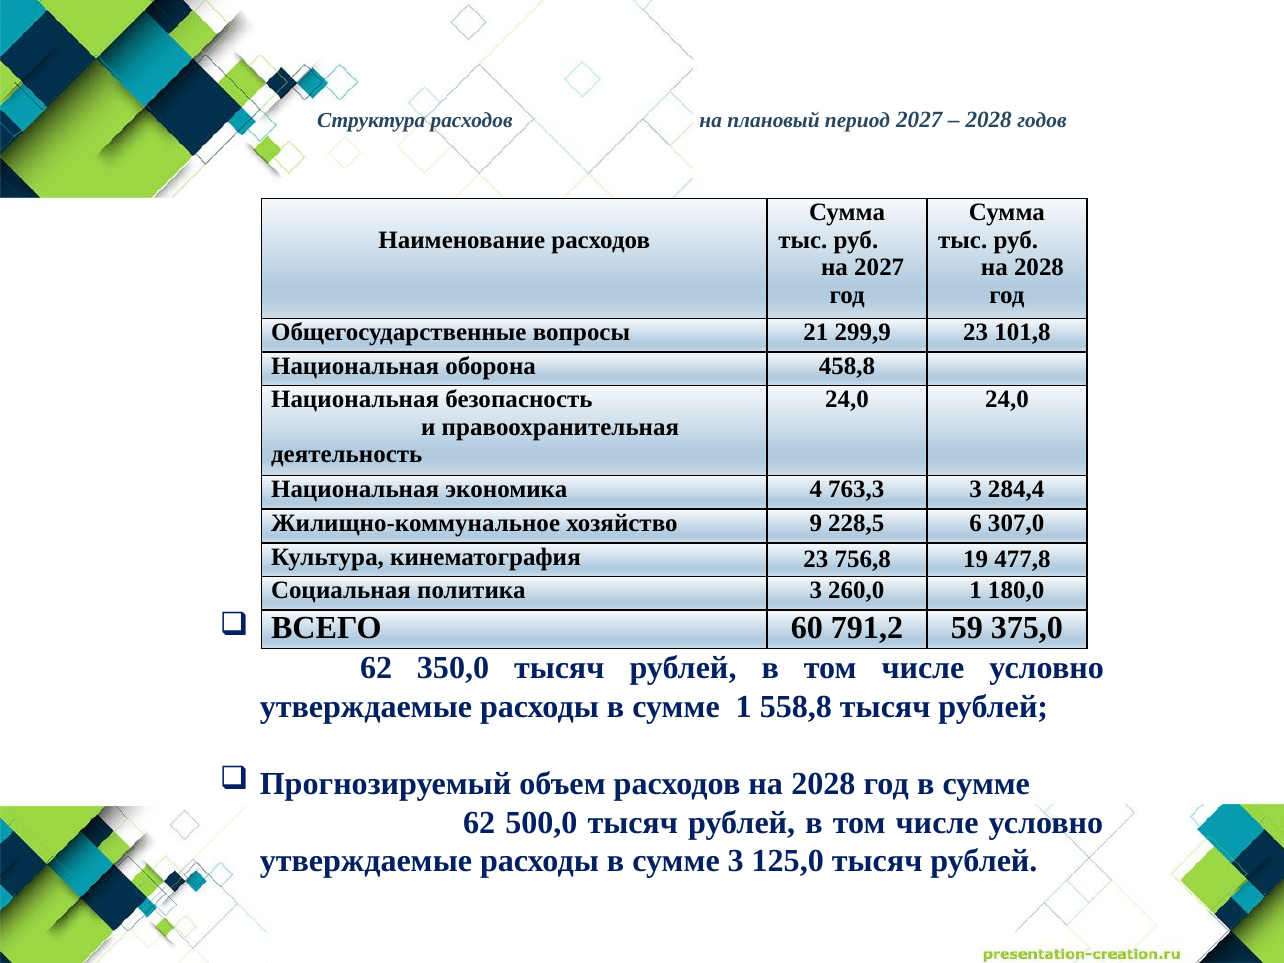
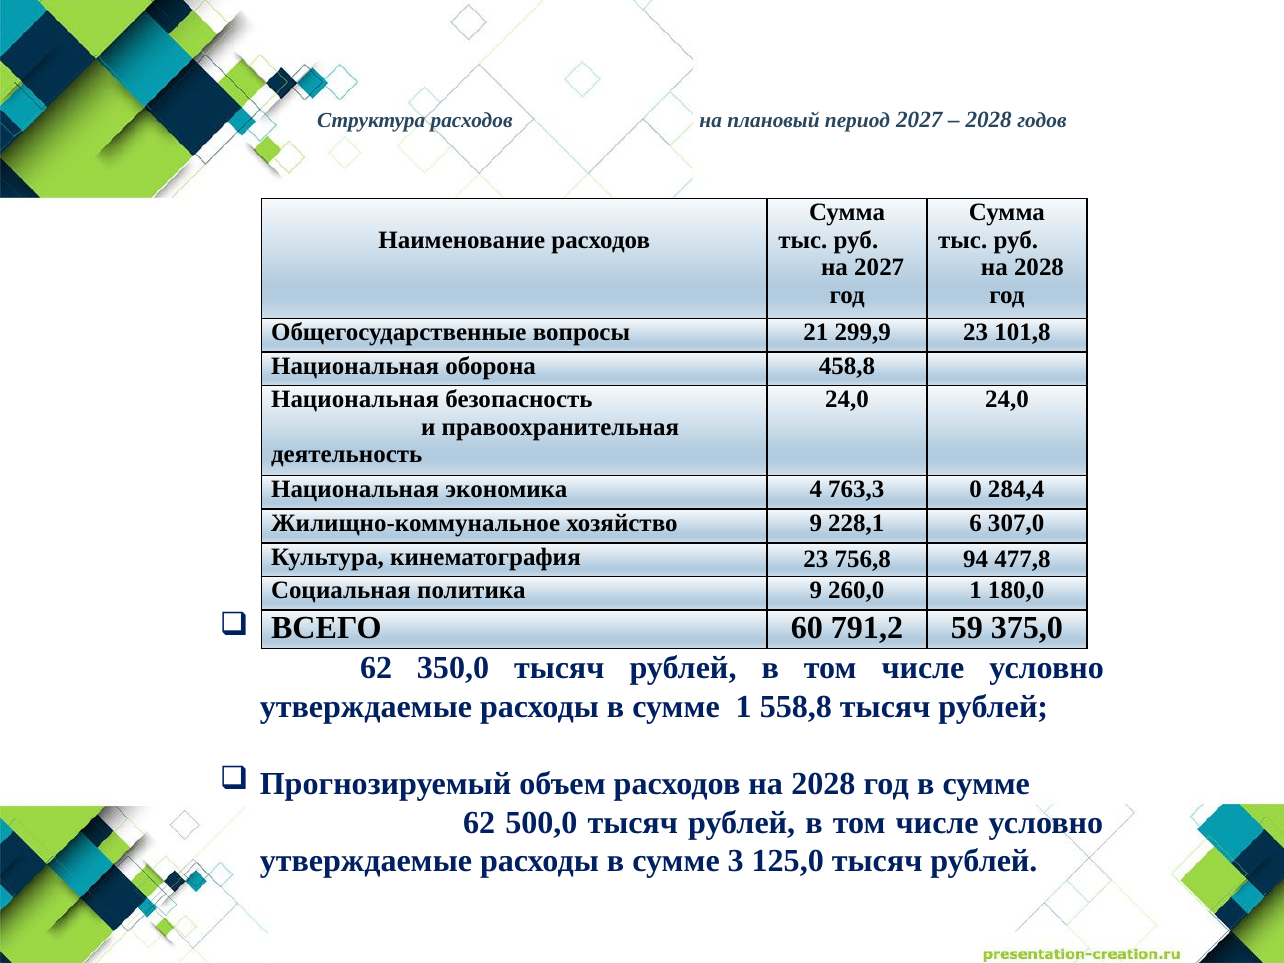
763,3 3: 3 -> 0
228,5: 228,5 -> 228,1
19: 19 -> 94
политика 3: 3 -> 9
